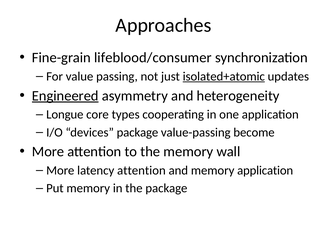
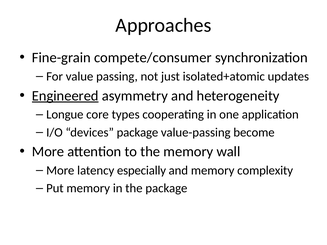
lifeblood/consumer: lifeblood/consumer -> compete/consumer
isolated+atomic underline: present -> none
latency attention: attention -> especially
memory application: application -> complexity
